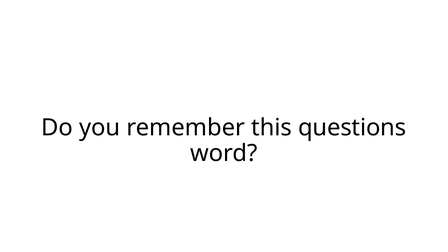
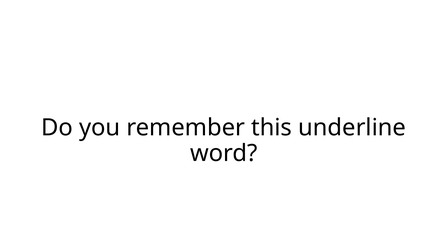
questions: questions -> underline
